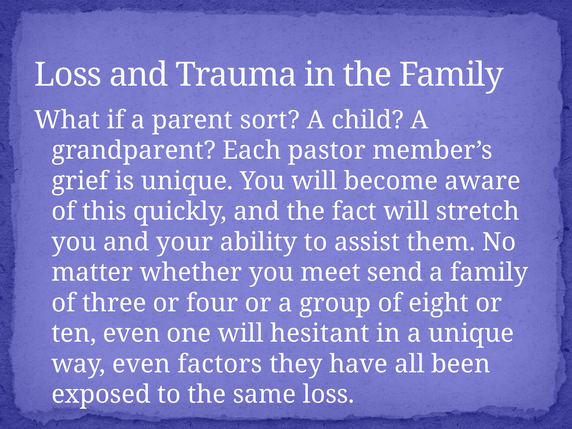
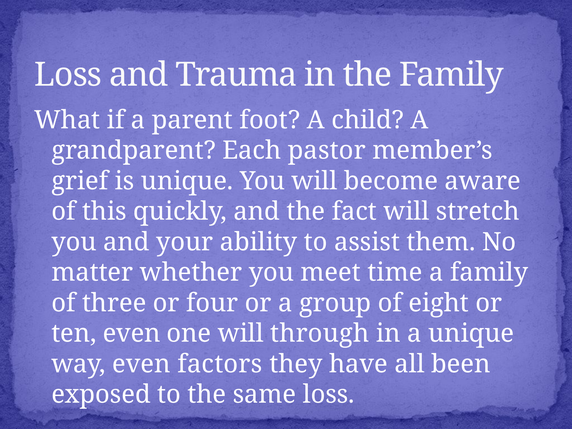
sort: sort -> foot
send: send -> time
hesitant: hesitant -> through
